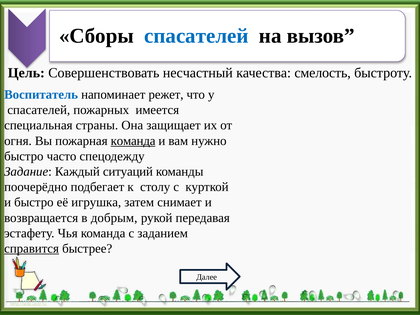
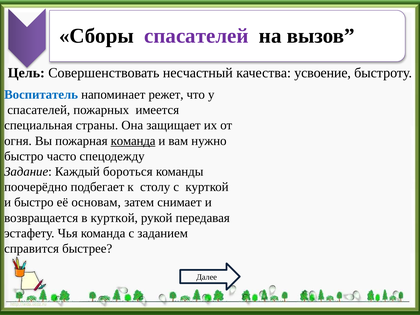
спасателей at (196, 36) colour: blue -> purple
смелость: смелость -> усвоение
ситуаций: ситуаций -> бороться
игрушка: игрушка -> основам
в добрым: добрым -> курткой
справится underline: present -> none
